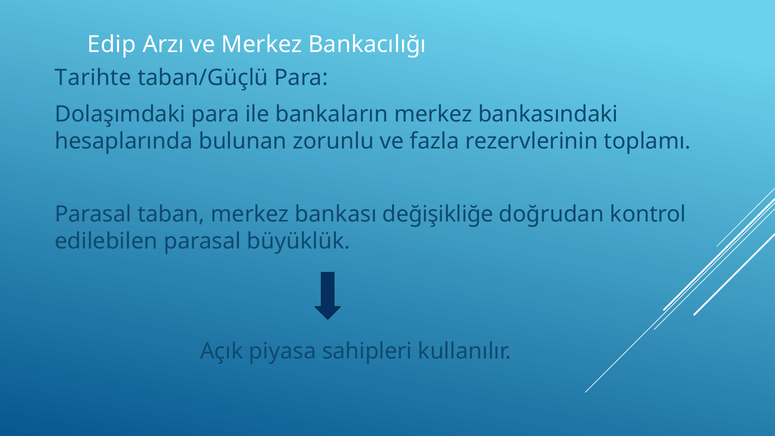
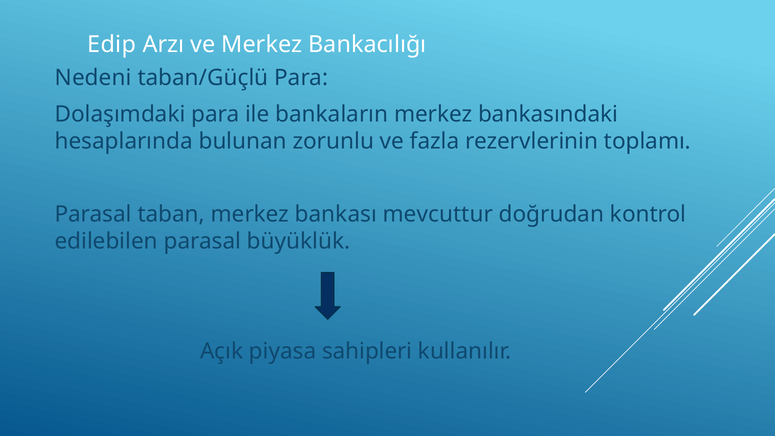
Tarihte: Tarihte -> Nedeni
değişikliğe: değişikliğe -> mevcuttur
